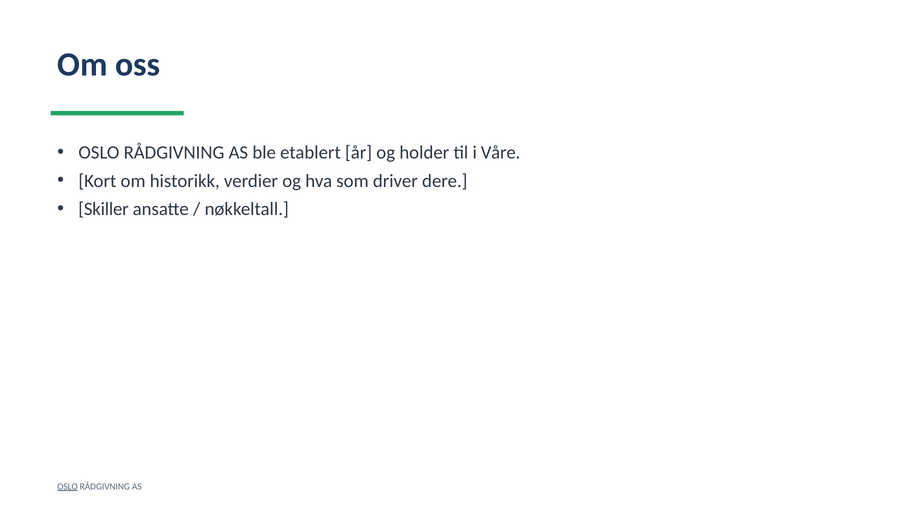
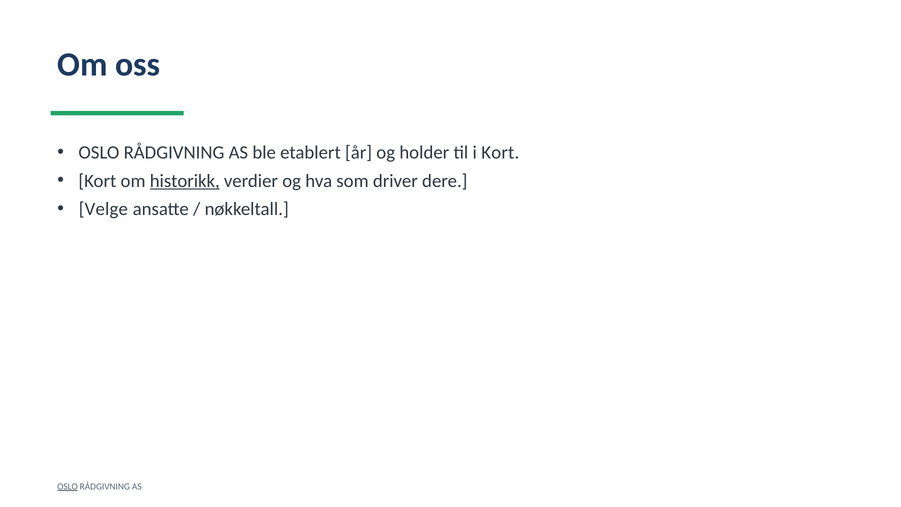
i Våre: Våre -> Kort
historikk underline: none -> present
Skiller: Skiller -> Velge
